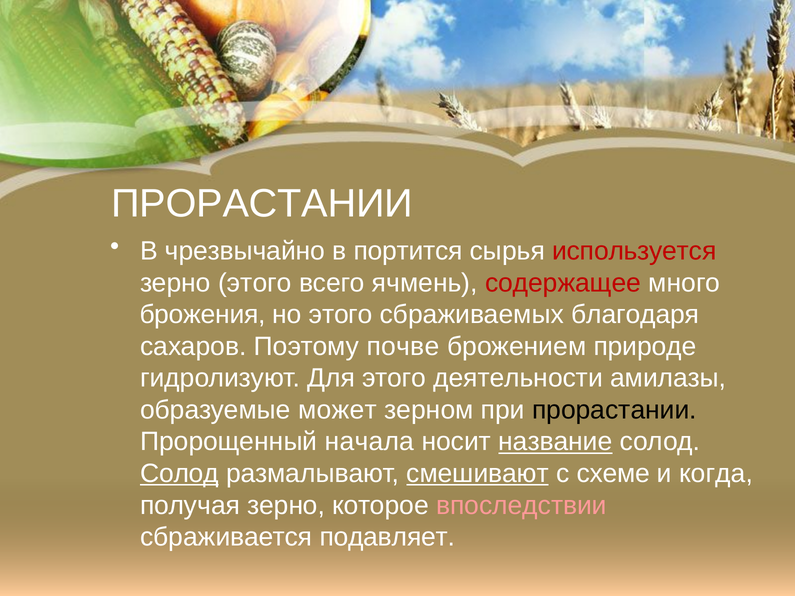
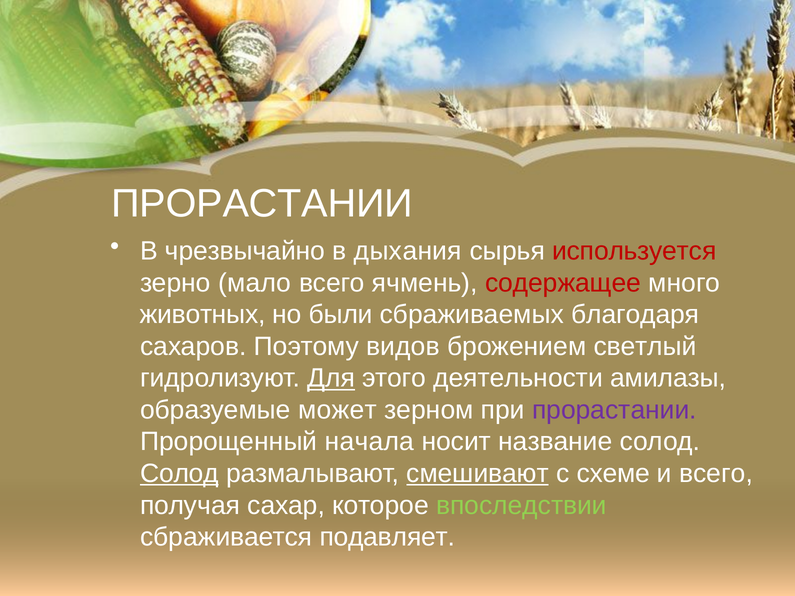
портится: портится -> дыхания
зерно этого: этого -> мало
брожения: брожения -> животных
но этого: этого -> были
почве: почве -> видов
природе: природе -> светлый
Для underline: none -> present
прорастании at (614, 410) colour: black -> purple
название underline: present -> none
и когда: когда -> всего
получая зерно: зерно -> сахар
впоследствии colour: pink -> light green
